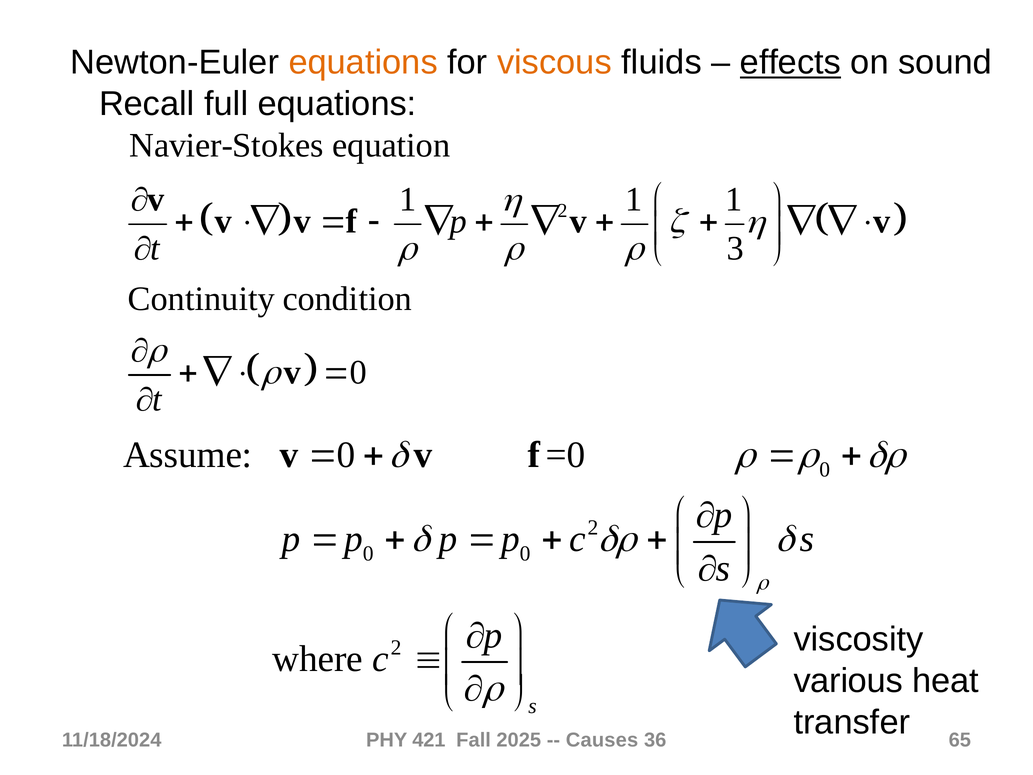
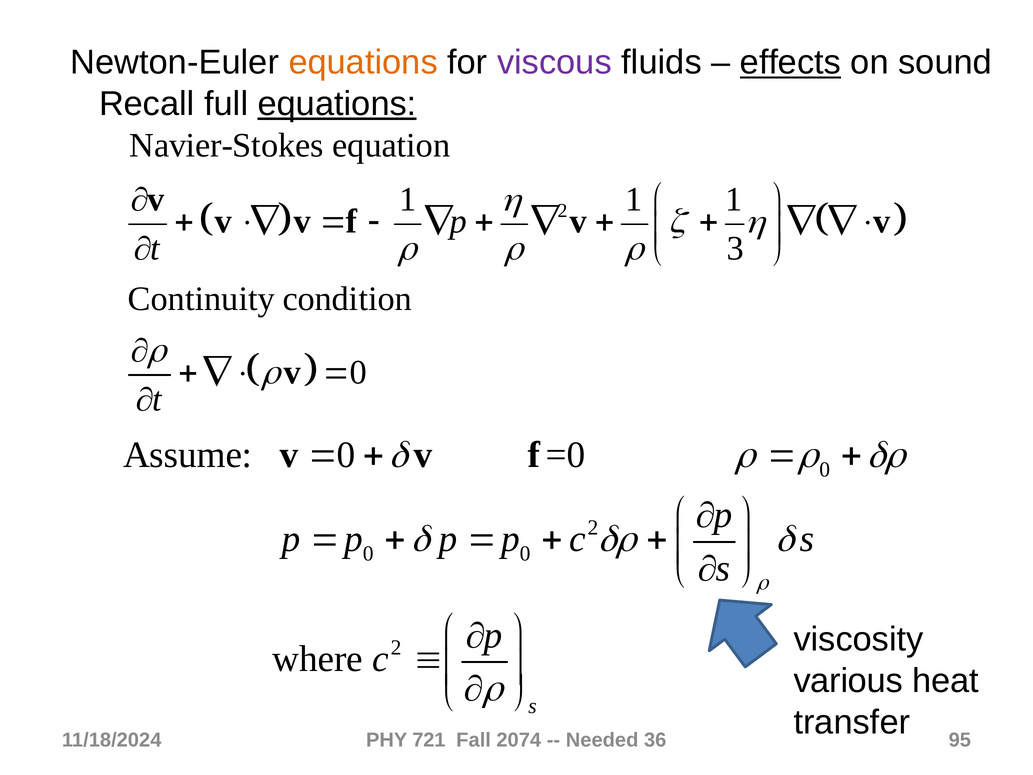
viscous colour: orange -> purple
equations at (337, 104) underline: none -> present
421: 421 -> 721
2025: 2025 -> 2074
Causes: Causes -> Needed
65: 65 -> 95
